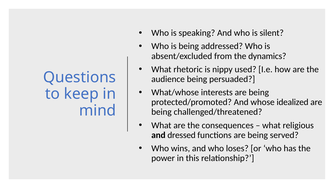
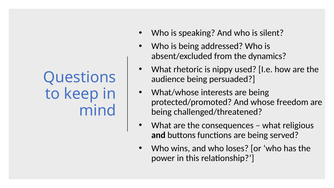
idealized: idealized -> freedom
dressed: dressed -> buttons
